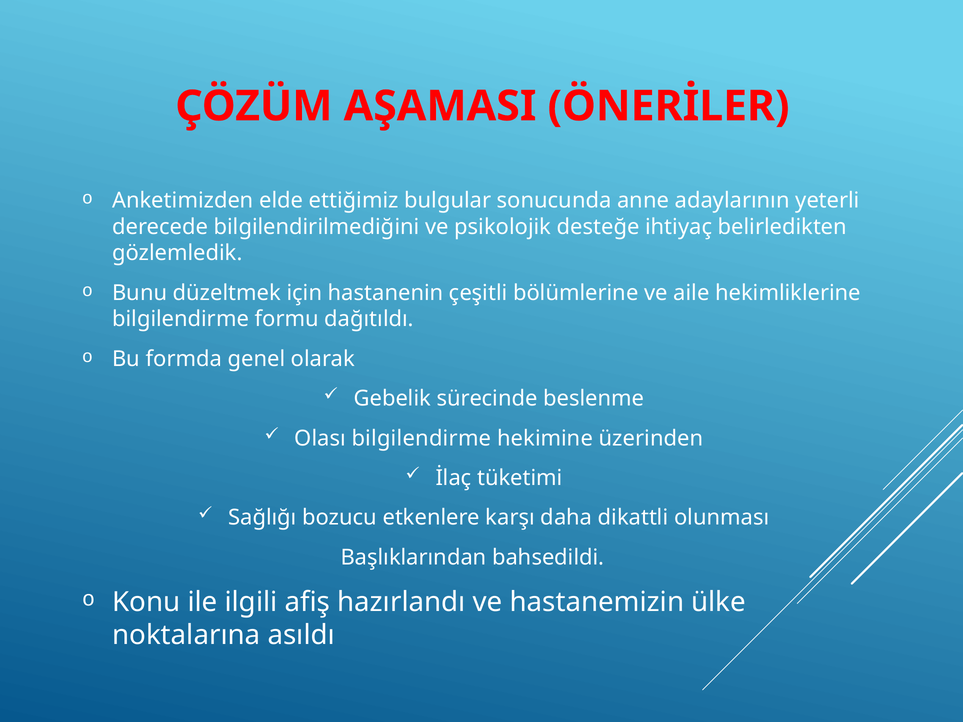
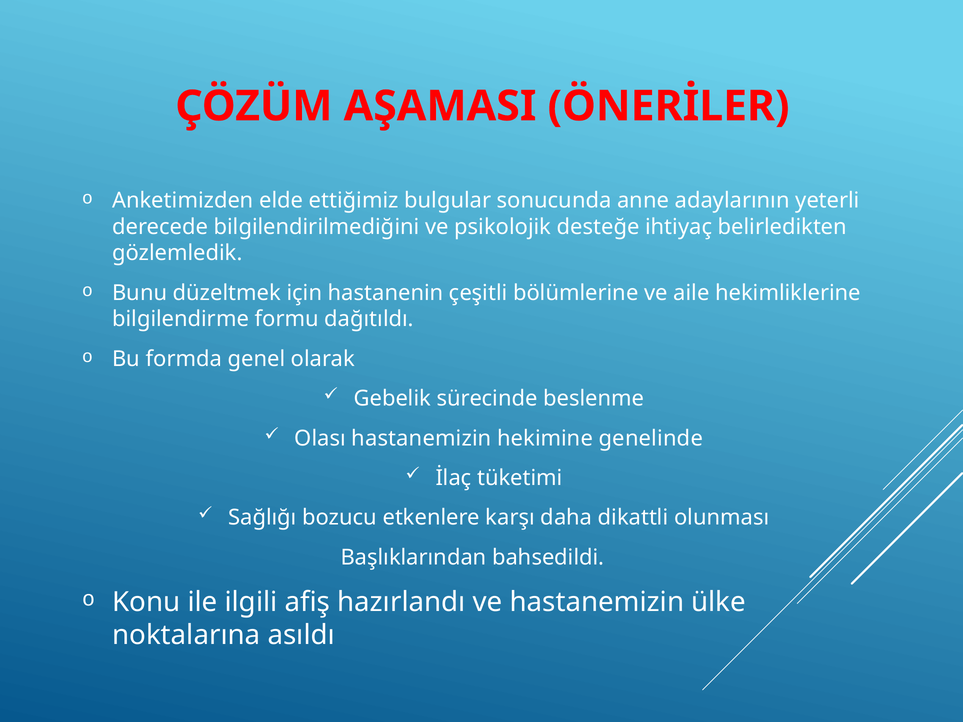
Olası bilgilendirme: bilgilendirme -> hastanemizin
üzerinden: üzerinden -> genelinde
